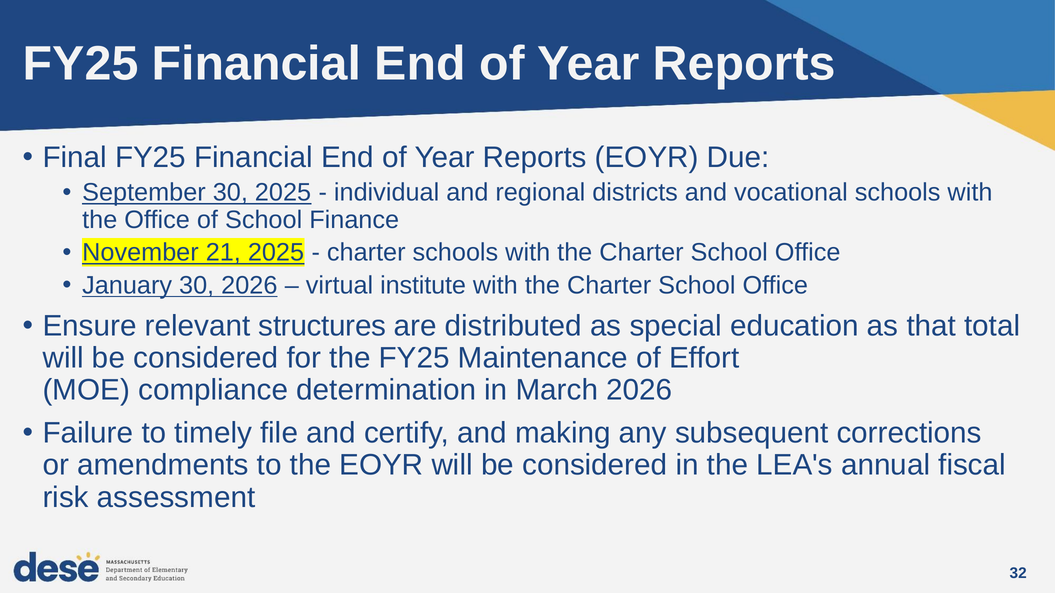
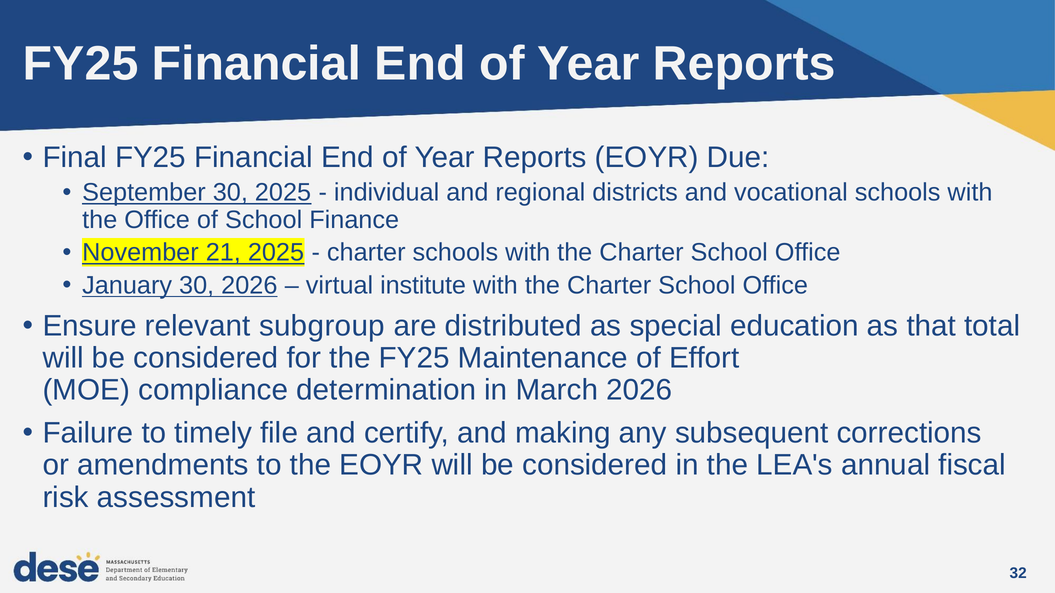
structures: structures -> subgroup
